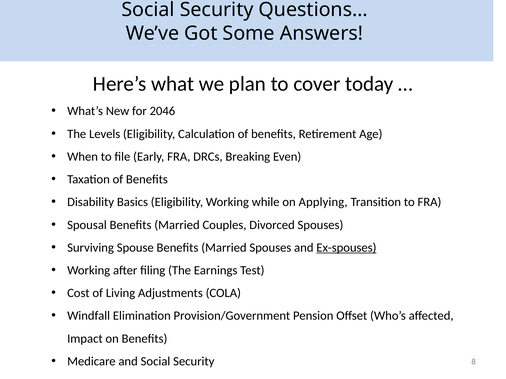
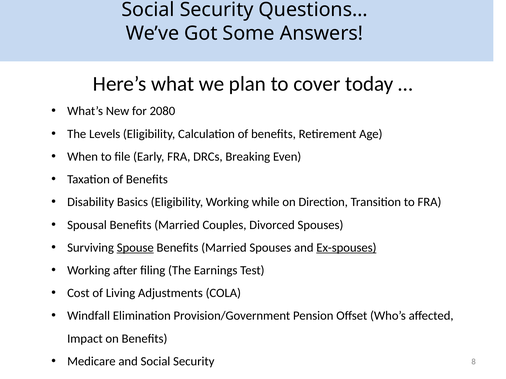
2046: 2046 -> 2080
Applying: Applying -> Direction
Spouse underline: none -> present
